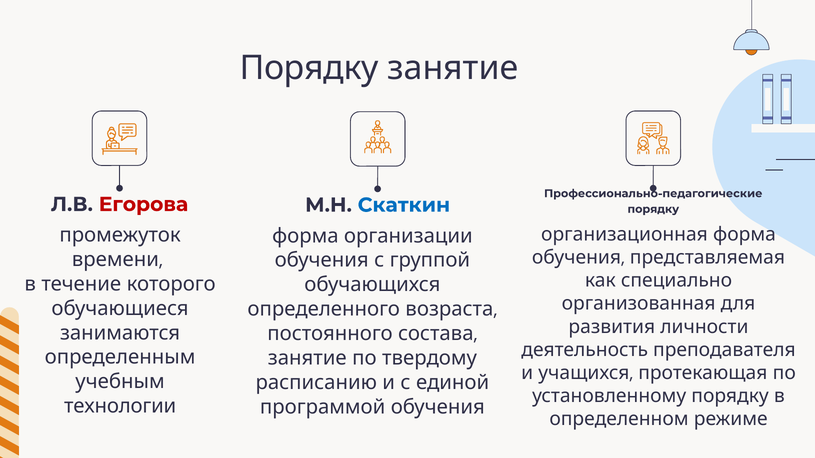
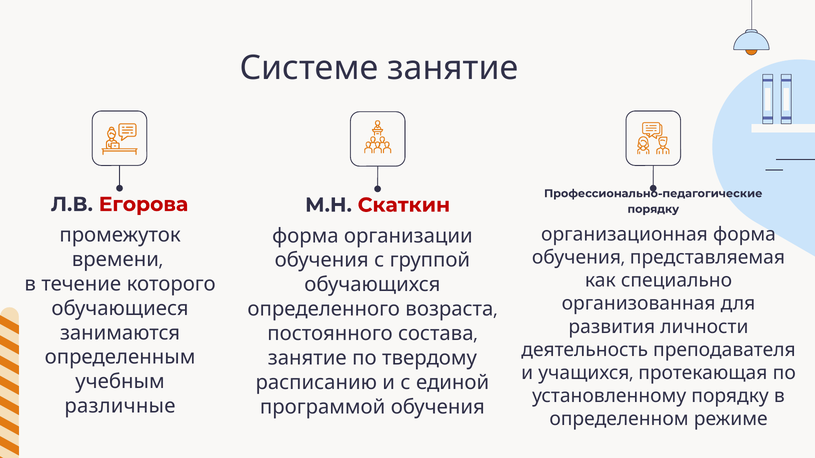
Порядку at (309, 68): Порядку -> Системе
Скаткин colour: blue -> red
технологии: технологии -> различные
